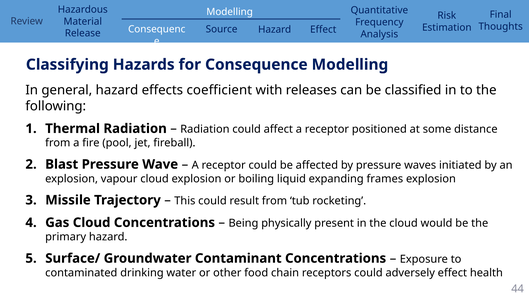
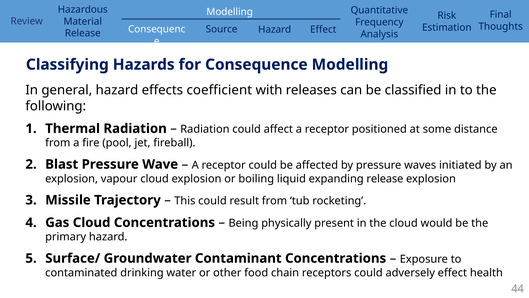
expanding frames: frames -> release
